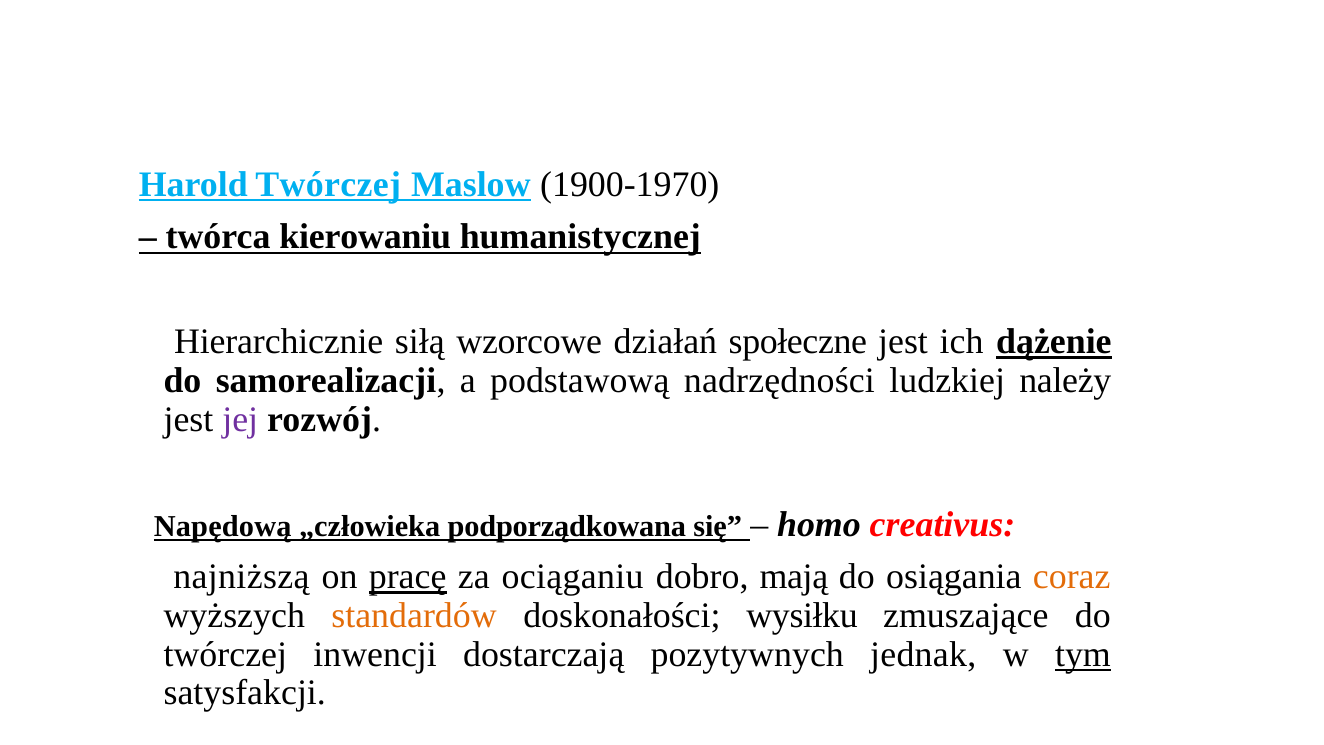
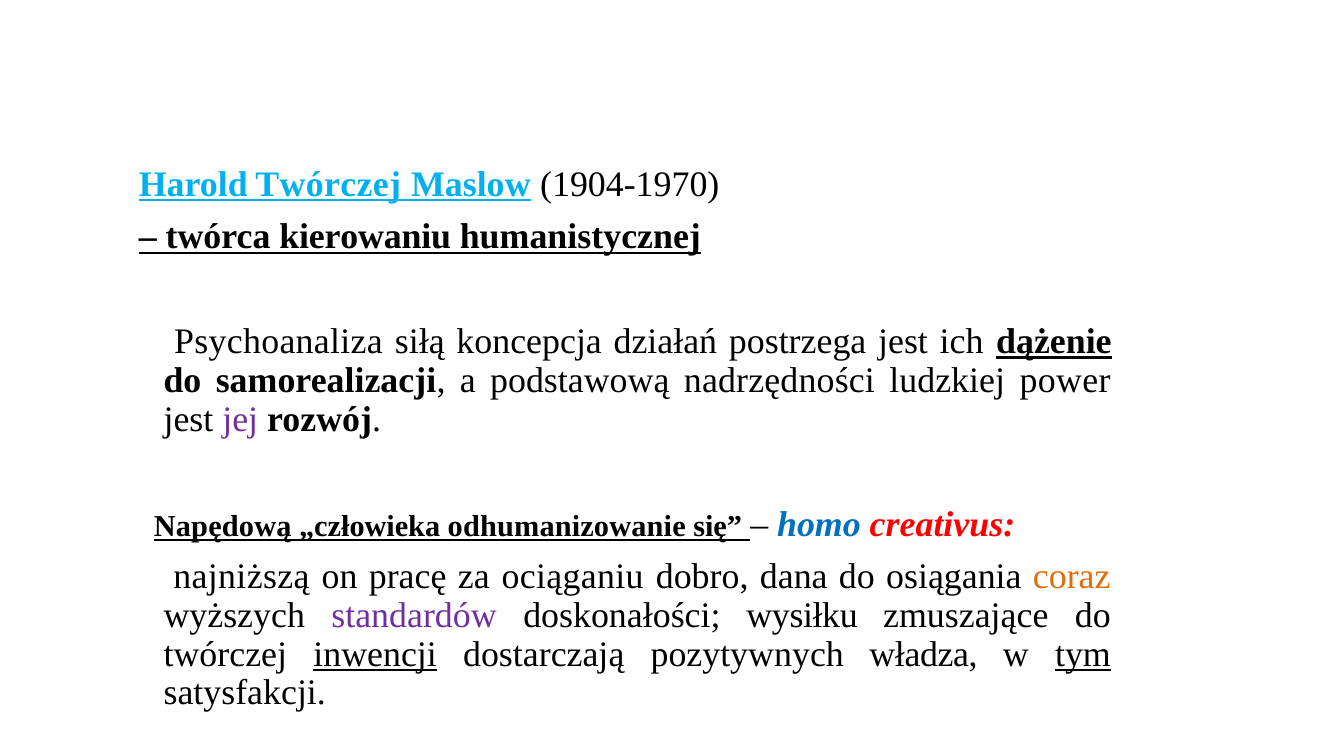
1900-1970: 1900-1970 -> 1904-1970
Hierarchicznie: Hierarchicznie -> Psychoanaliza
wzorcowe: wzorcowe -> koncepcja
społeczne: społeczne -> postrzega
należy: należy -> power
podporządkowana: podporządkowana -> odhumanizowanie
homo colour: black -> blue
pracę underline: present -> none
mają: mają -> dana
standardów colour: orange -> purple
inwencji underline: none -> present
jednak: jednak -> władza
